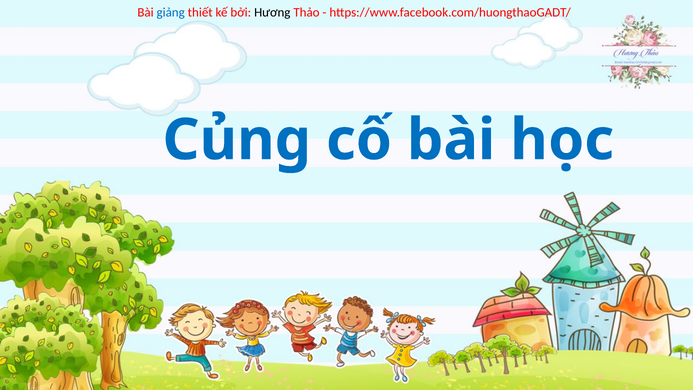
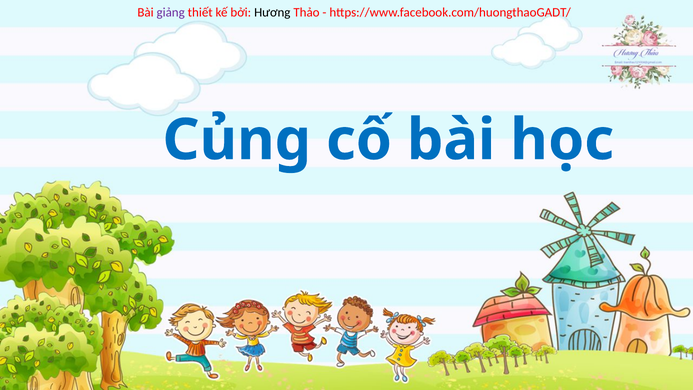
giảng colour: blue -> purple
